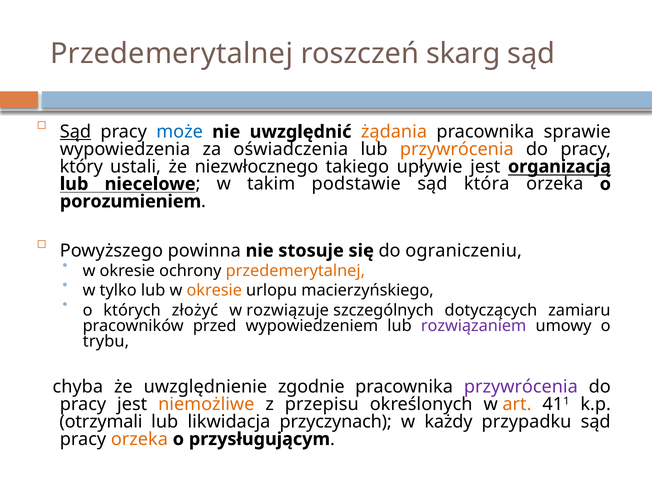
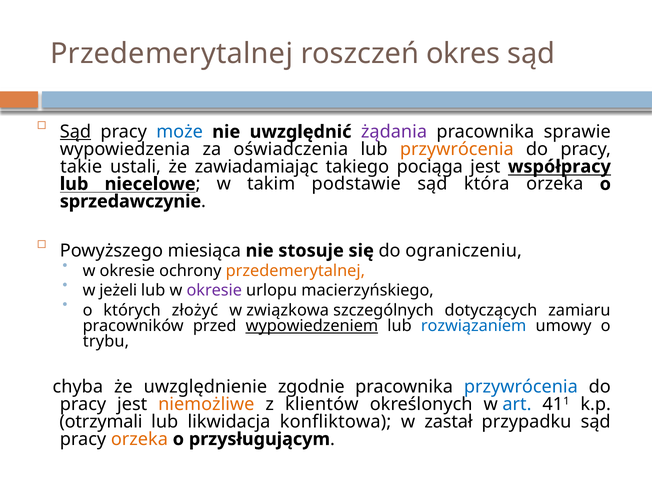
skarg: skarg -> okres
żądania colour: orange -> purple
który: który -> takie
niezwłocznego: niezwłocznego -> zawiadamiając
upływie: upływie -> pociąga
organizacją: organizacją -> współpracy
porozumieniem: porozumieniem -> sprzedawczynie
powinna: powinna -> miesiąca
tylko: tylko -> jeżeli
okresie at (214, 291) colour: orange -> purple
rozwiązuje: rozwiązuje -> związkowa
wypowiedzeniem underline: none -> present
rozwiązaniem colour: purple -> blue
przywrócenia at (521, 387) colour: purple -> blue
przepisu: przepisu -> klientów
art colour: orange -> blue
przyczynach: przyczynach -> konfliktowa
każdy: każdy -> zastał
